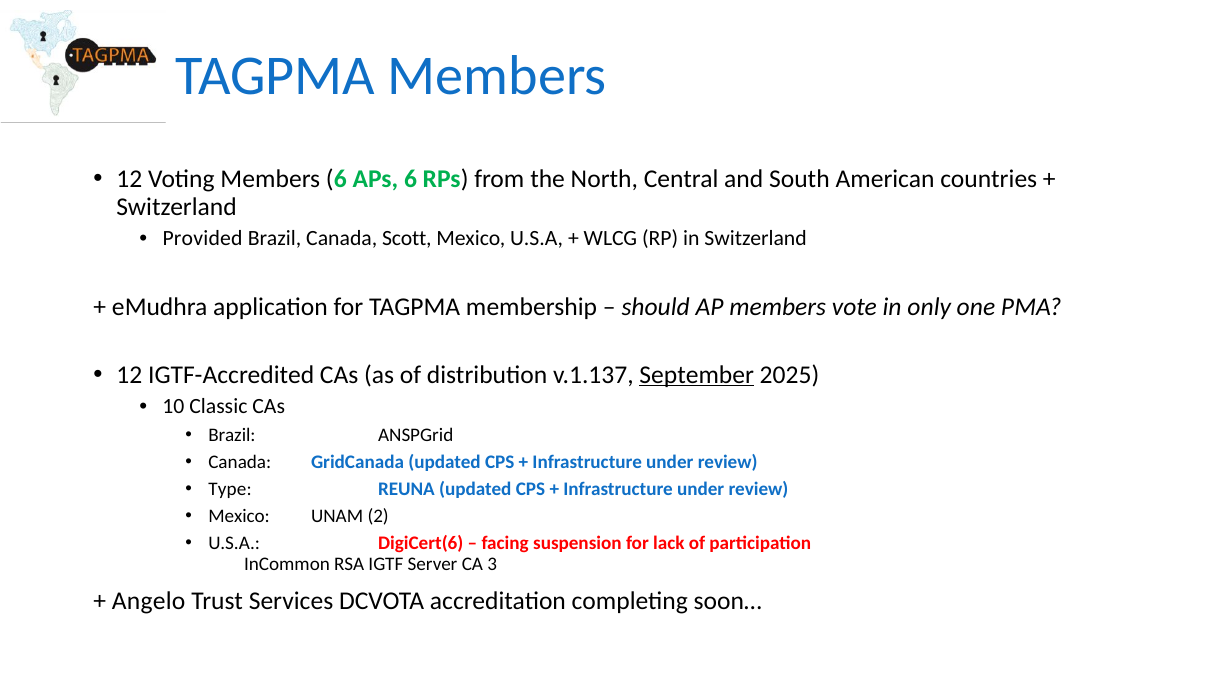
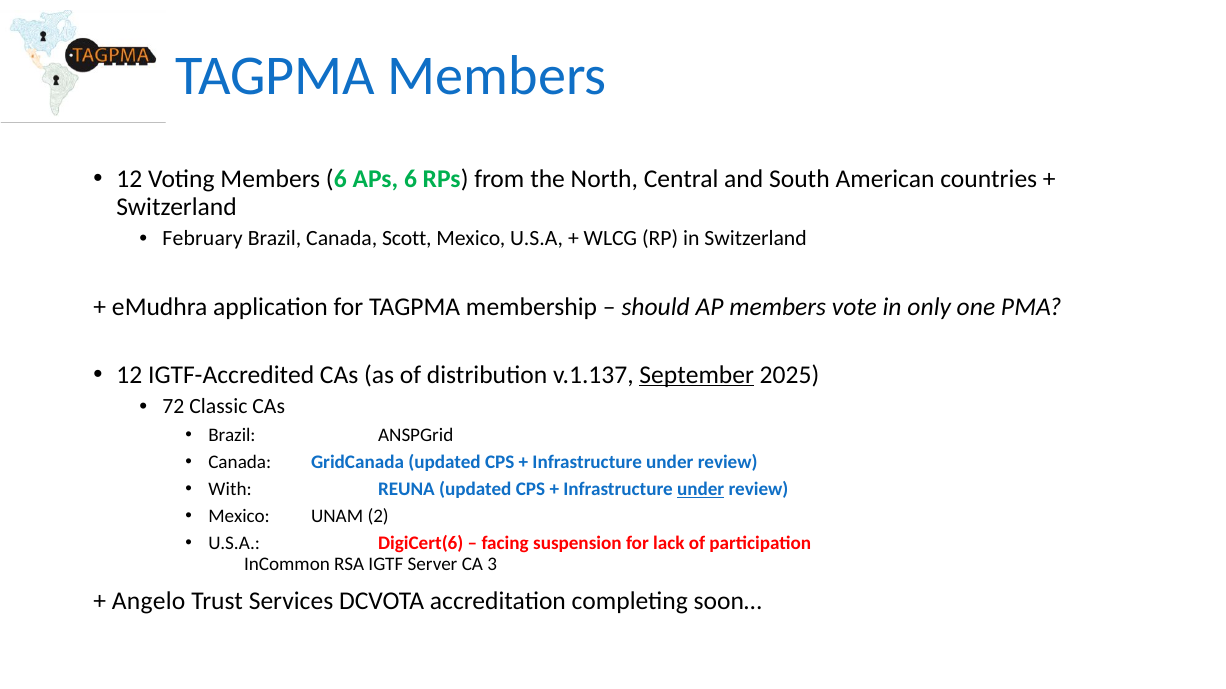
Provided: Provided -> February
10: 10 -> 72
Type: Type -> With
under at (701, 490) underline: none -> present
